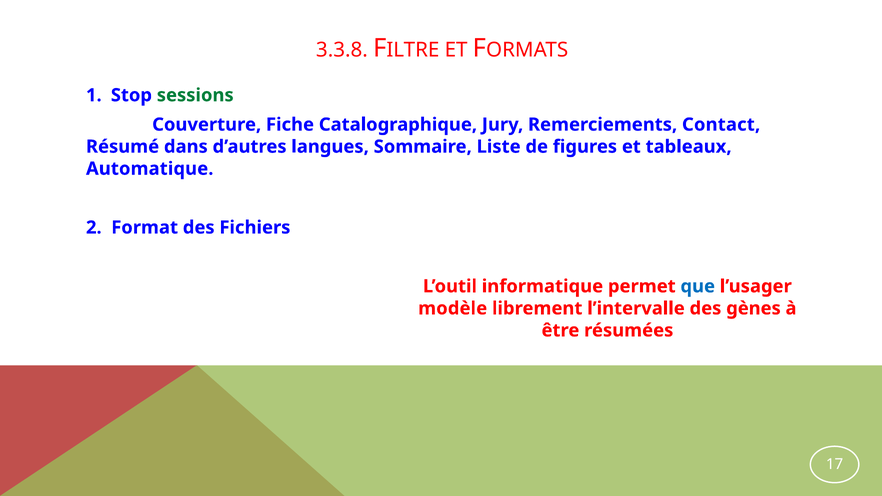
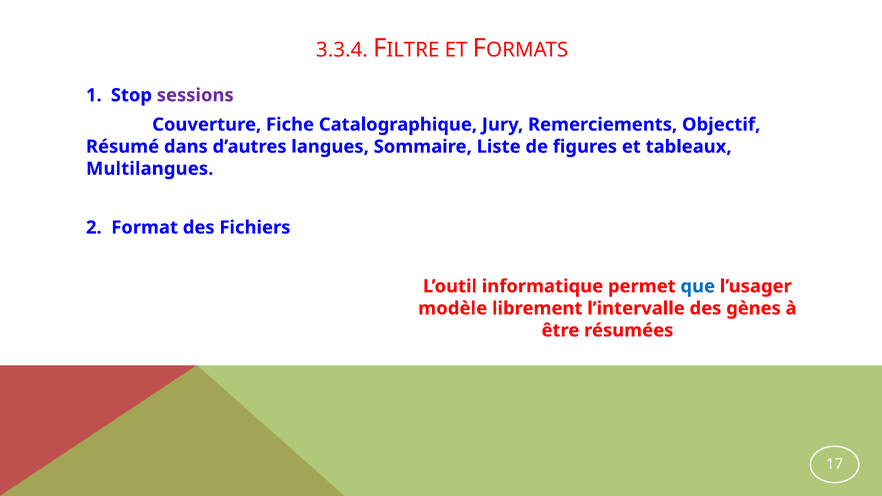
3.3.8: 3.3.8 -> 3.3.4
sessions colour: green -> purple
Contact: Contact -> Objectif
Automatique: Automatique -> Multilangues
